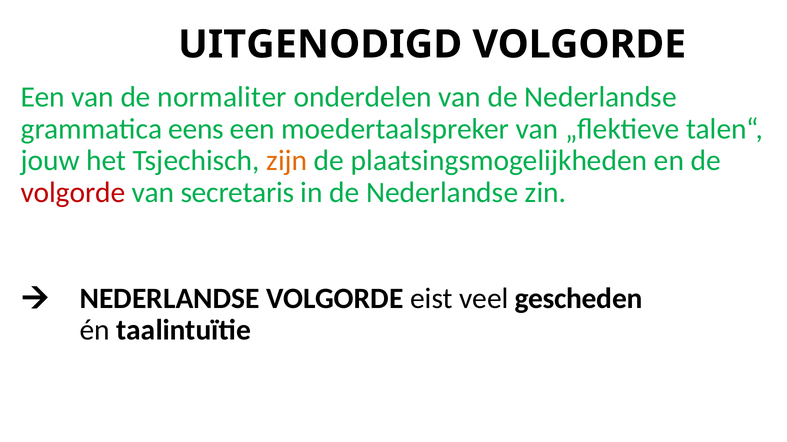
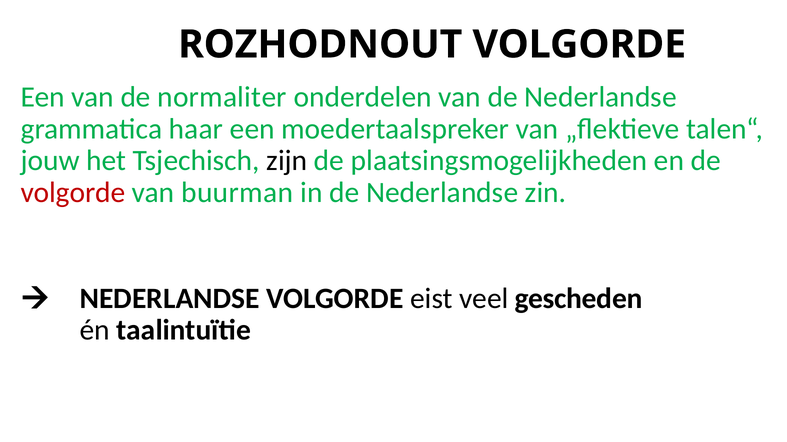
UITGENODIGD: UITGENODIGD -> ROZHODNOUT
eens: eens -> haar
zijn colour: orange -> black
secretaris: secretaris -> buurman
